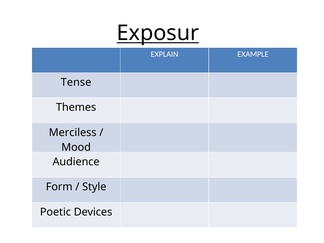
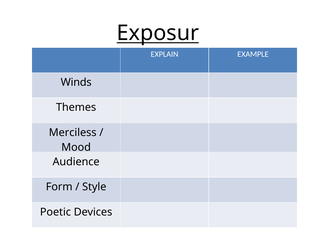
Tense: Tense -> Winds
